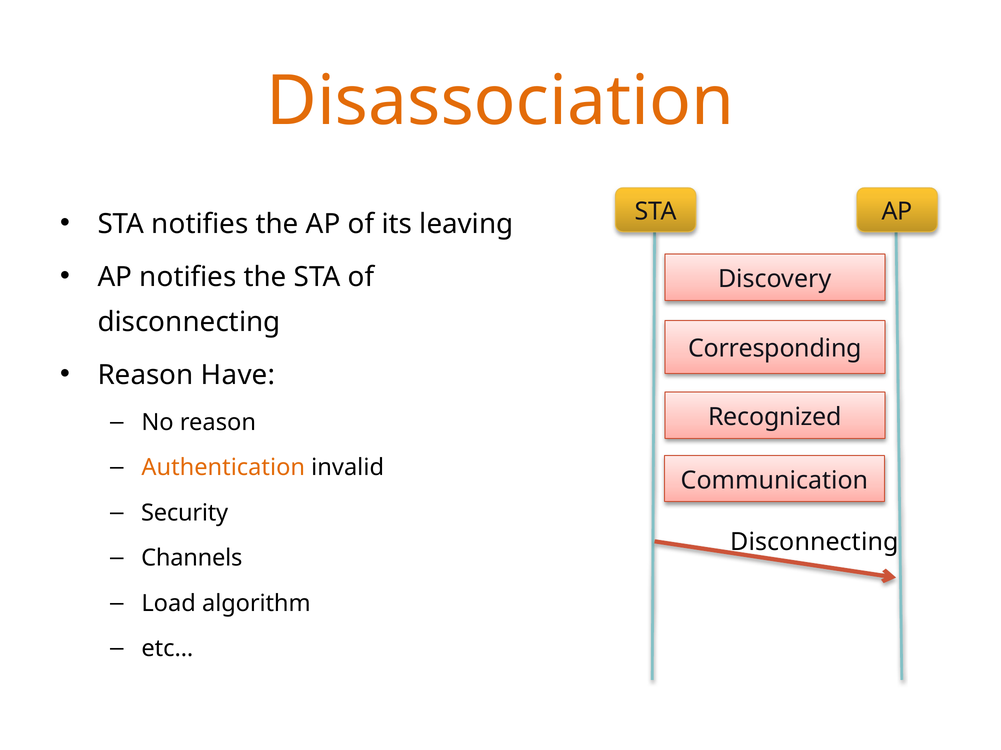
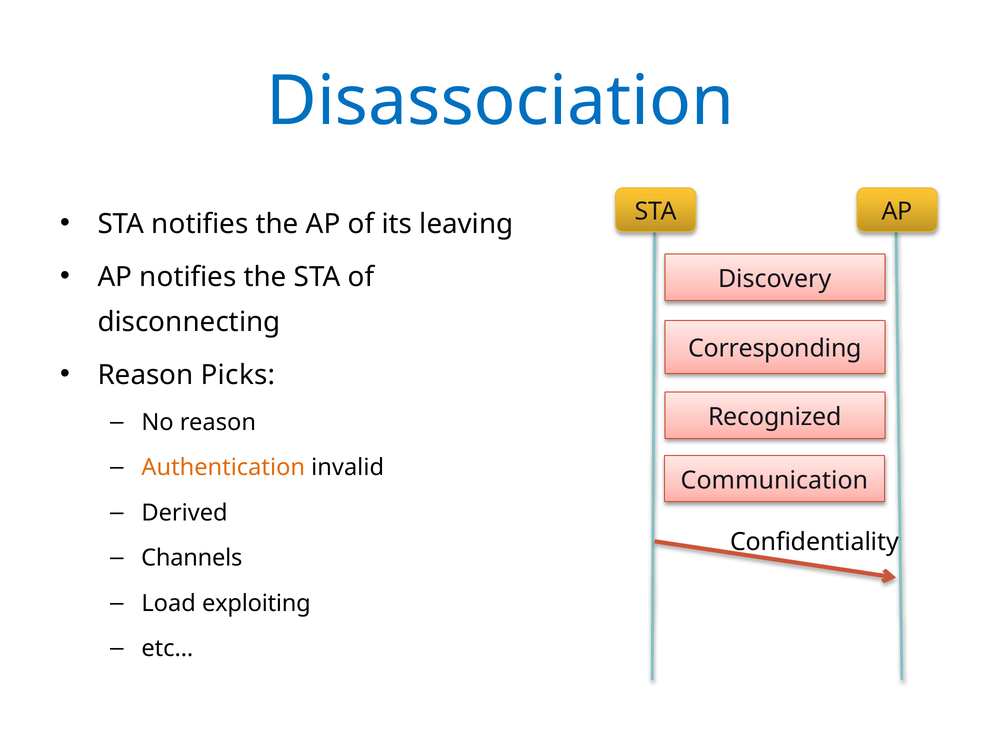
Disassociation colour: orange -> blue
Have: Have -> Picks
Security: Security -> Derived
Disconnecting at (814, 542): Disconnecting -> Confidentiality
algorithm: algorithm -> exploiting
